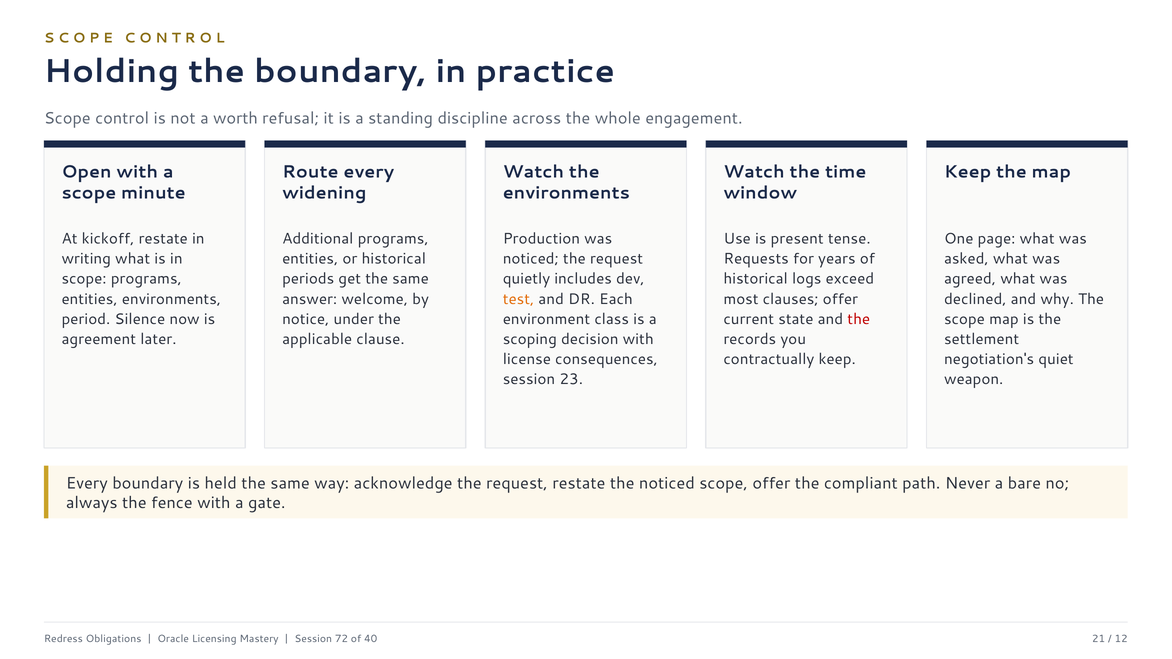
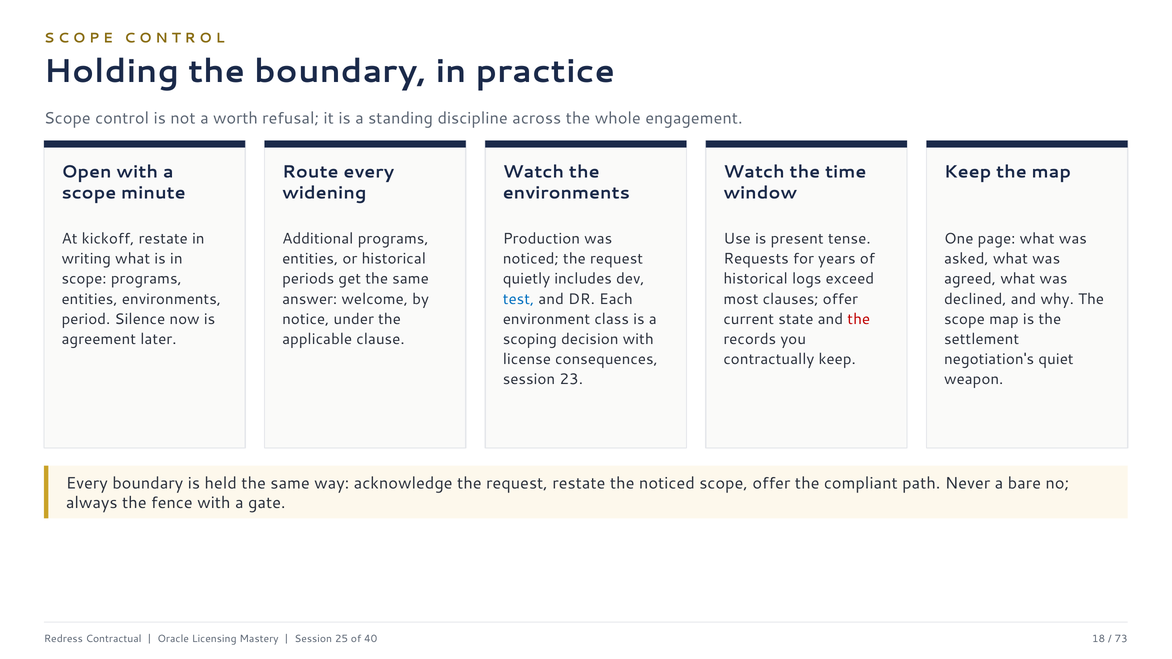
test colour: orange -> blue
Obligations: Obligations -> Contractual
72: 72 -> 25
21: 21 -> 18
12: 12 -> 73
